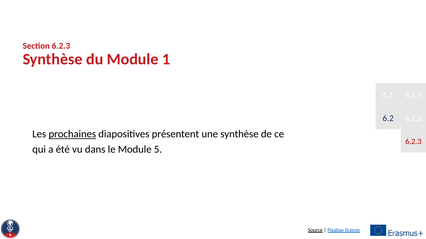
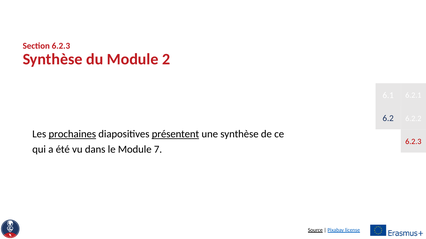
1: 1 -> 2
présentent underline: none -> present
5: 5 -> 7
